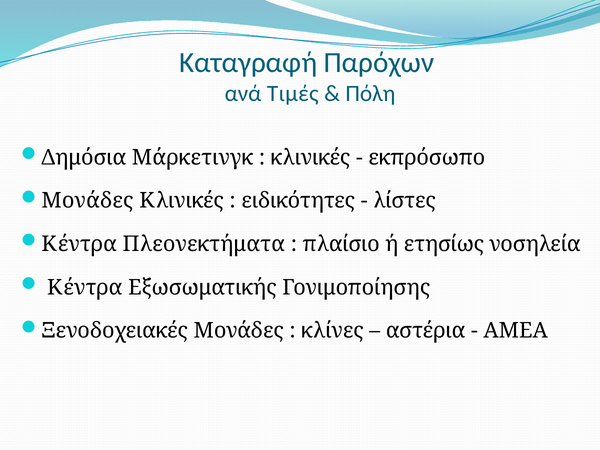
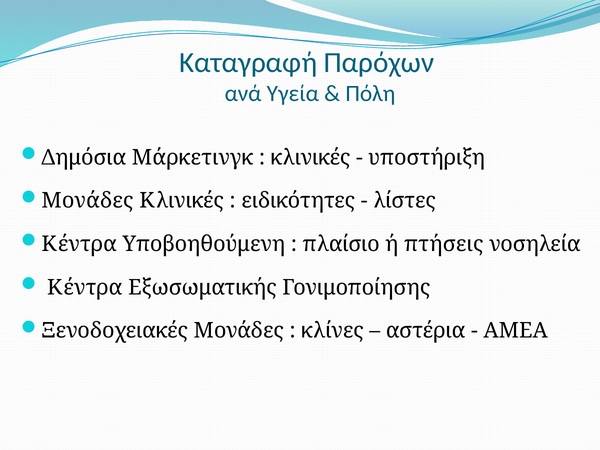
Τιμές: Τιμές -> Υγεία
εκπρόσωπο: εκπρόσωπο -> υποστήριξη
Πλεονεκτήματα: Πλεονεκτήματα -> Υποβοηθούμενη
ετησίως: ετησίως -> πτήσεις
